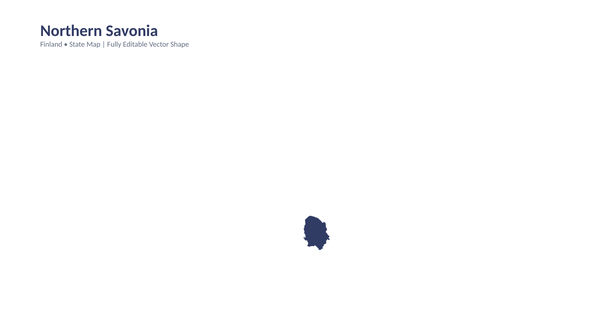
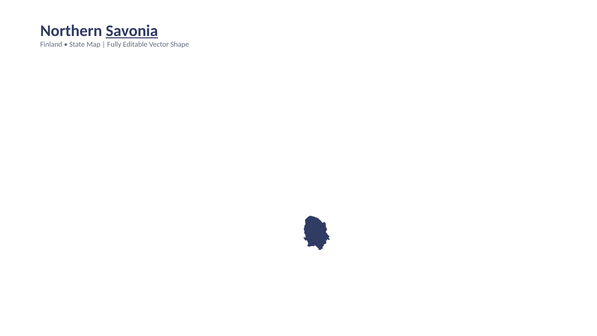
Savonia underline: none -> present
